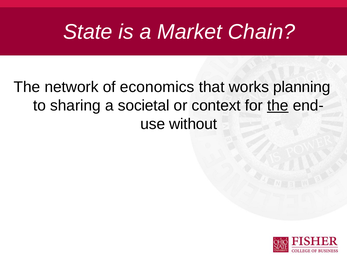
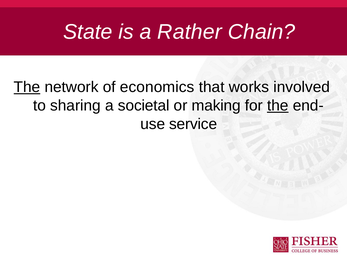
Market: Market -> Rather
The at (27, 87) underline: none -> present
planning: planning -> involved
context: context -> making
without: without -> service
